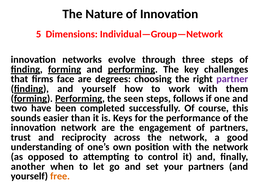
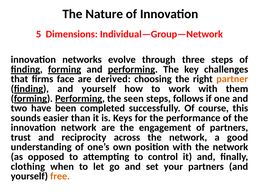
degrees: degrees -> derived
partner colour: purple -> orange
another: another -> clothing
